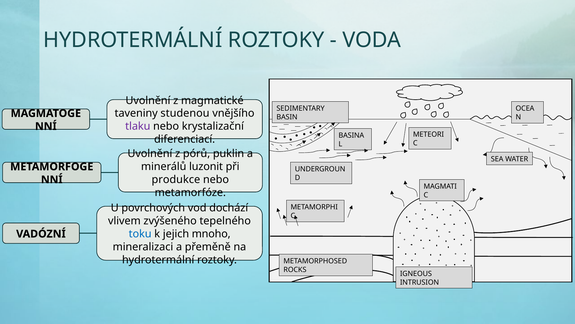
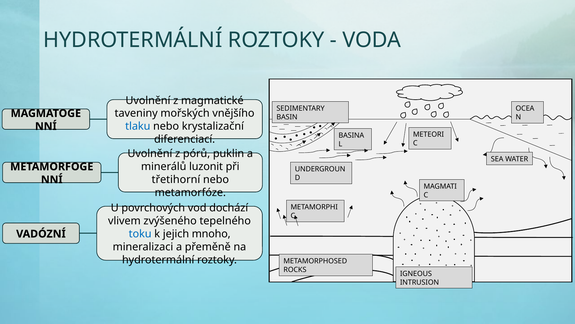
studenou: studenou -> mořských
tlaku colour: purple -> blue
produkce: produkce -> třetihorní
